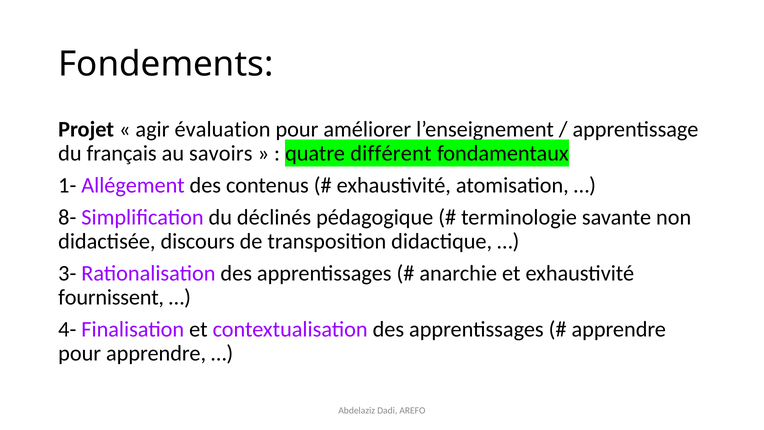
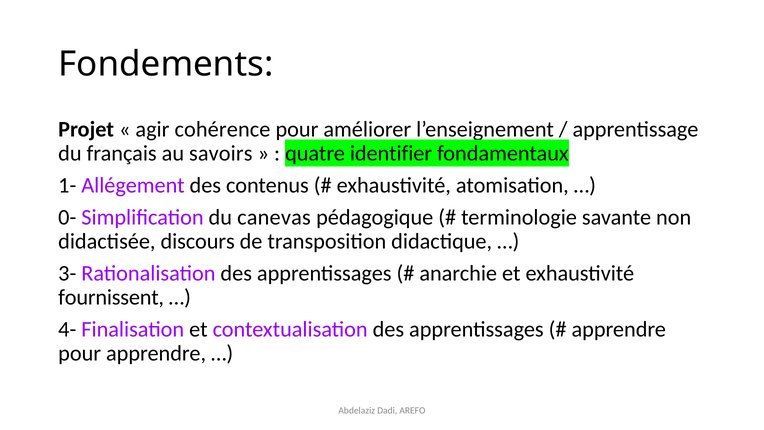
évaluation: évaluation -> cohérence
différent: différent -> identifier
8-: 8- -> 0-
déclinés: déclinés -> canevas
